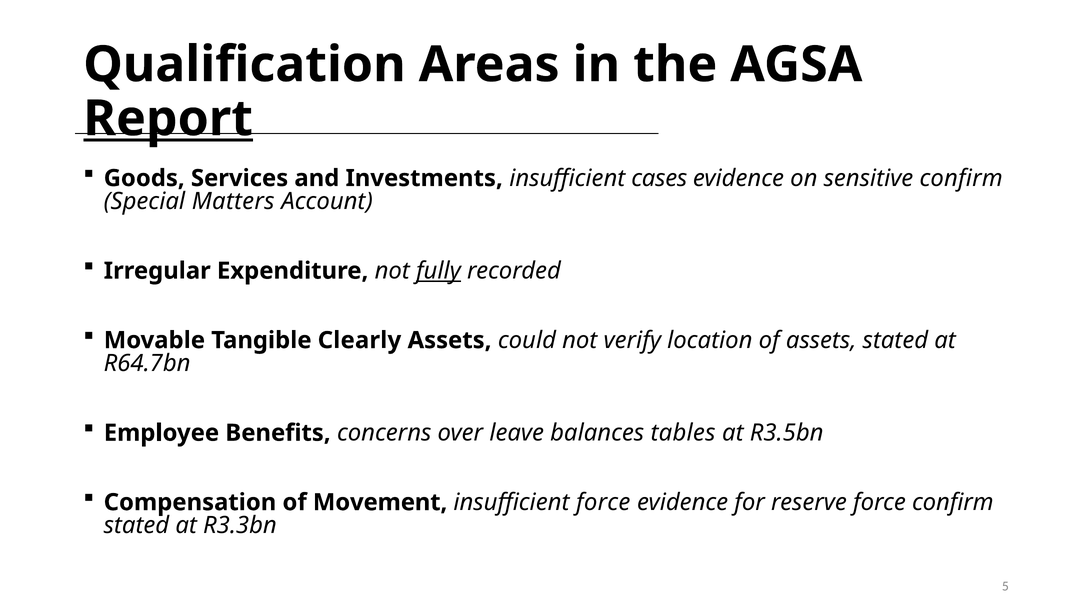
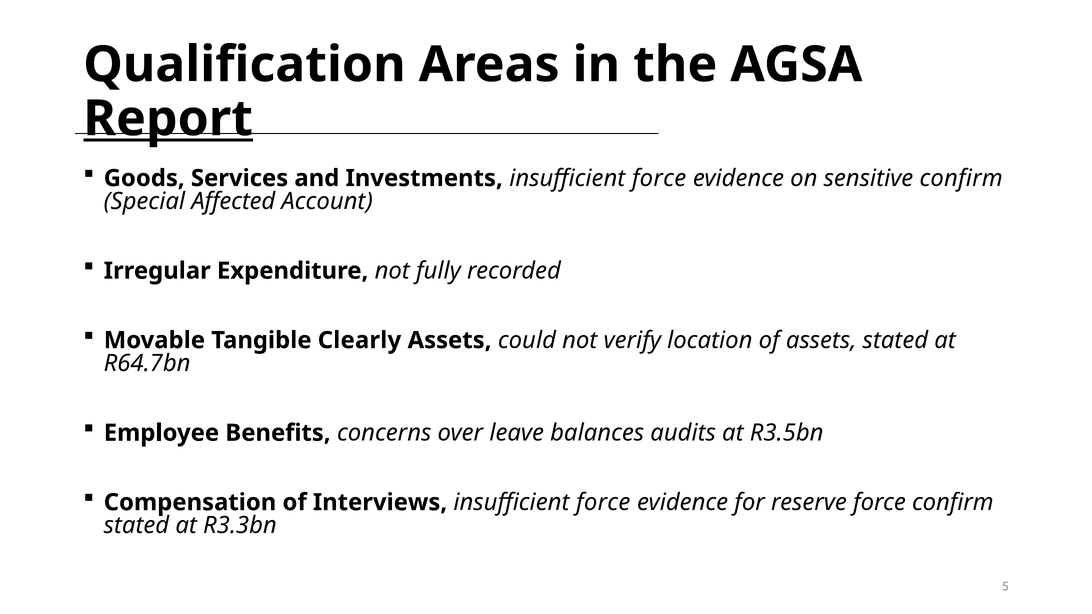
Investments insufficient cases: cases -> force
Matters: Matters -> Affected
fully underline: present -> none
tables: tables -> audits
Movement: Movement -> Interviews
